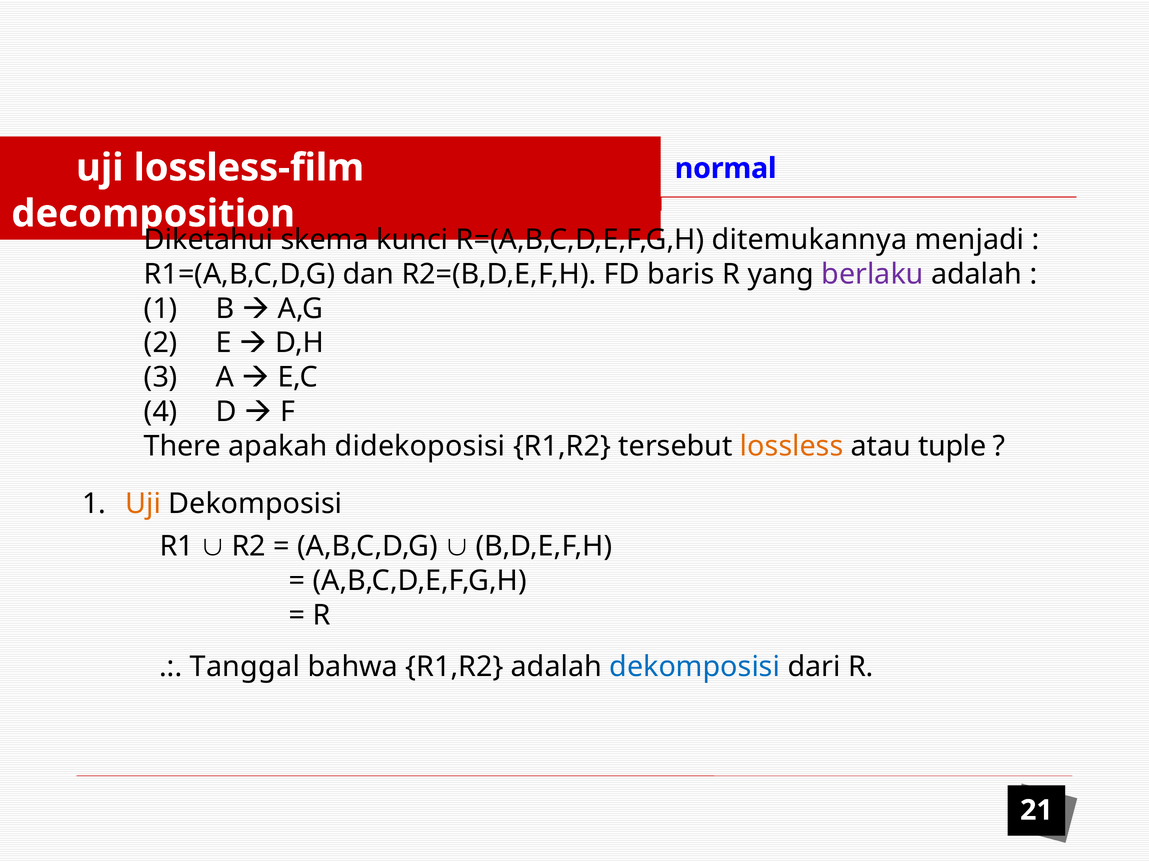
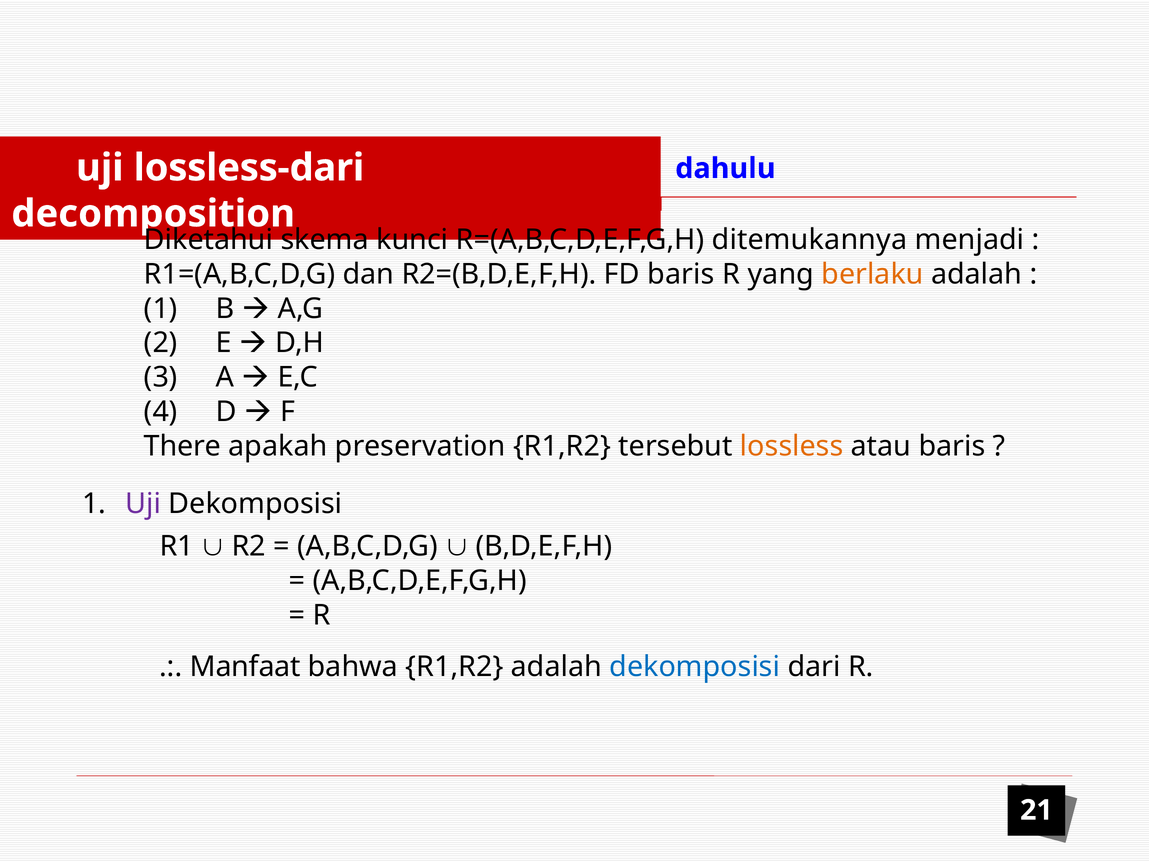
lossless-film: lossless-film -> lossless-dari
normal: normal -> dahulu
berlaku colour: purple -> orange
didekoposisi: didekoposisi -> preservation
atau tuple: tuple -> baris
Uji at (143, 504) colour: orange -> purple
Tanggal: Tanggal -> Manfaat
